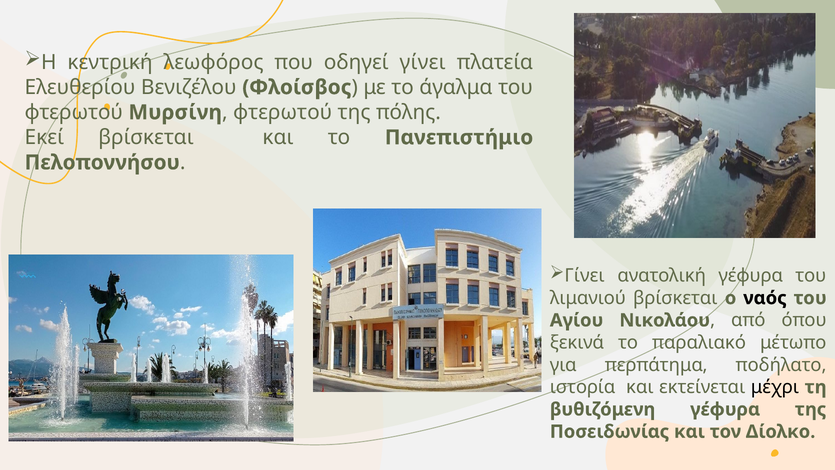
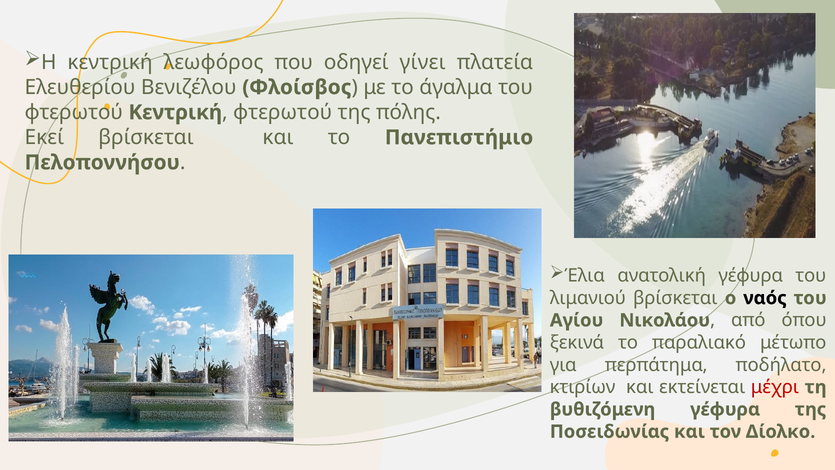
φτερωτού Μυρσίνη: Μυρσίνη -> Κεντρική
Γίνει at (585, 276): Γίνει -> Έλια
ιστορία: ιστορία -> κτιρίων
μέχρι colour: black -> red
